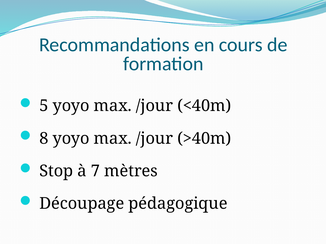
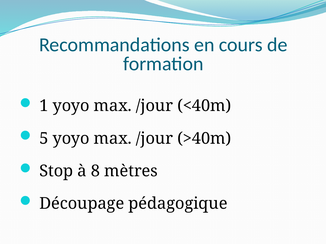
5: 5 -> 1
8: 8 -> 5
7: 7 -> 8
